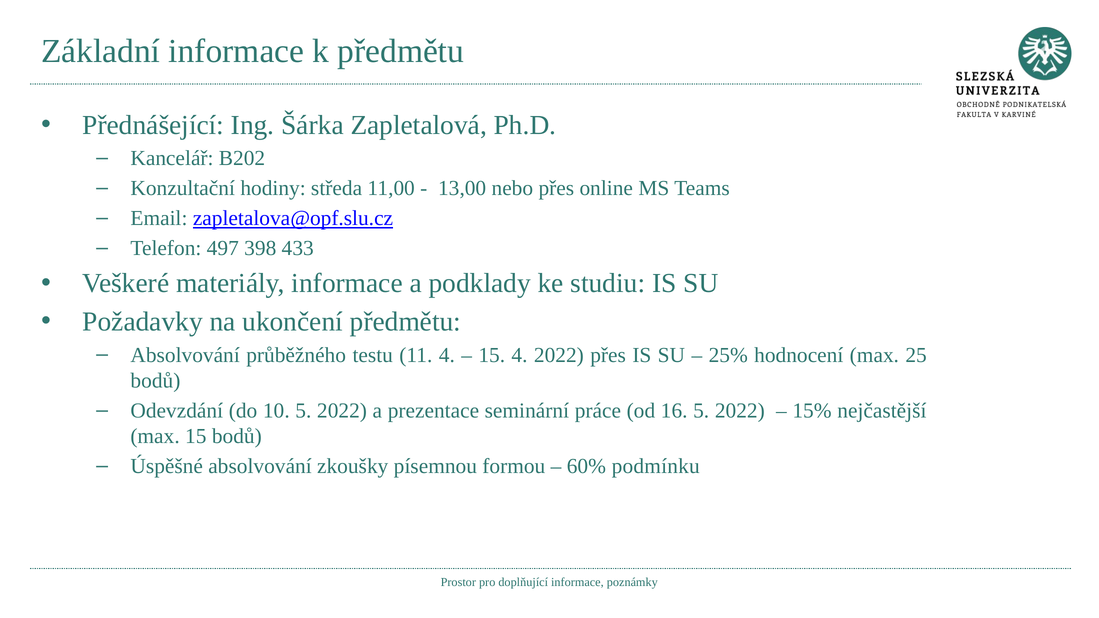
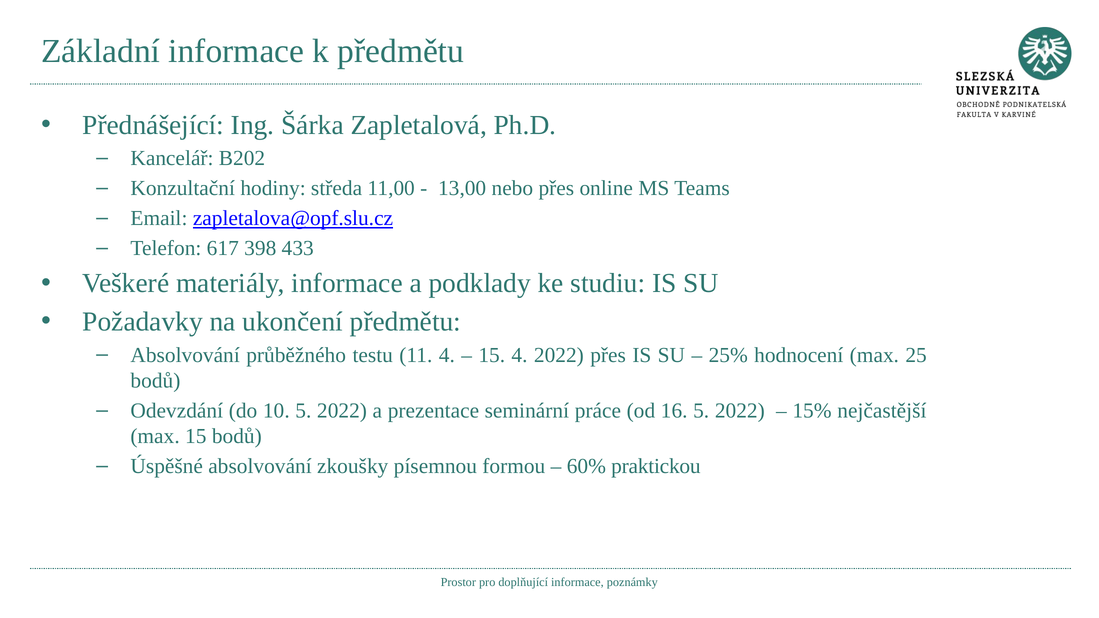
497: 497 -> 617
podmínku: podmínku -> praktickou
